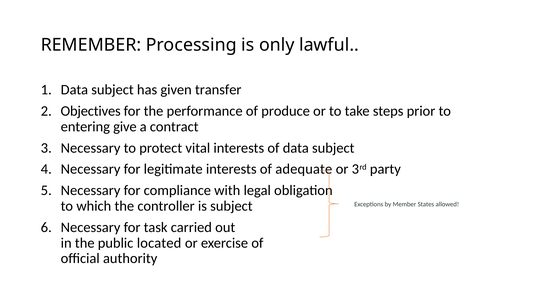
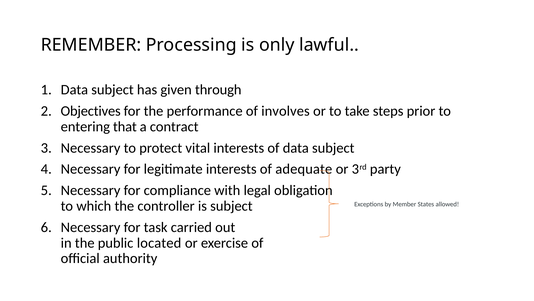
transfer: transfer -> through
produce: produce -> involves
give: give -> that
